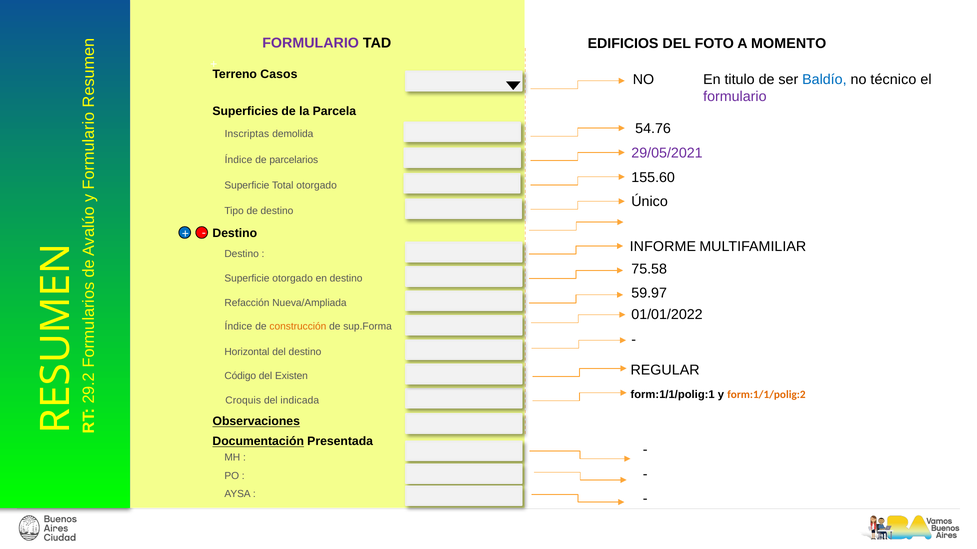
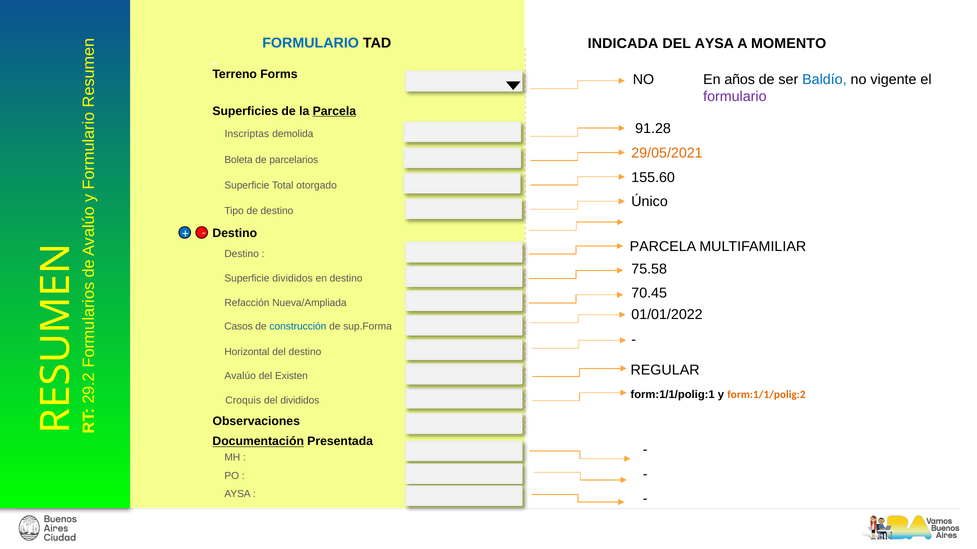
FORMULARIO at (311, 43) colour: purple -> blue
EDIFICIOS: EDIFICIOS -> INDICADA
DEL FOTO: FOTO -> AYSA
Casos: Casos -> Forms
titulo: titulo -> años
técnico: técnico -> vigente
Parcela at (334, 111) underline: none -> present
54.76: 54.76 -> 91.28
29/05/2021 colour: purple -> orange
Índice at (238, 160): Índice -> Boleta
INFORME at (663, 247): INFORME -> PARCELA
Superficie otorgado: otorgado -> divididos
59.97: 59.97 -> 70.45
Índice at (238, 327): Índice -> Casos
construcción colour: orange -> blue
Código: Código -> Avalúo
del indicada: indicada -> divididos
Observaciones underline: present -> none
